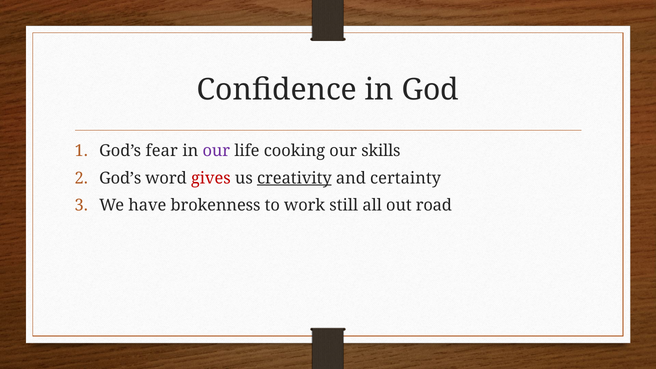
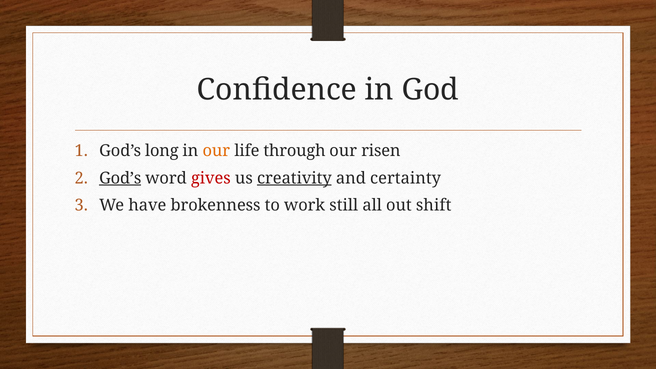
fear: fear -> long
our at (216, 151) colour: purple -> orange
cooking: cooking -> through
skills: skills -> risen
God’s at (120, 178) underline: none -> present
road: road -> shift
